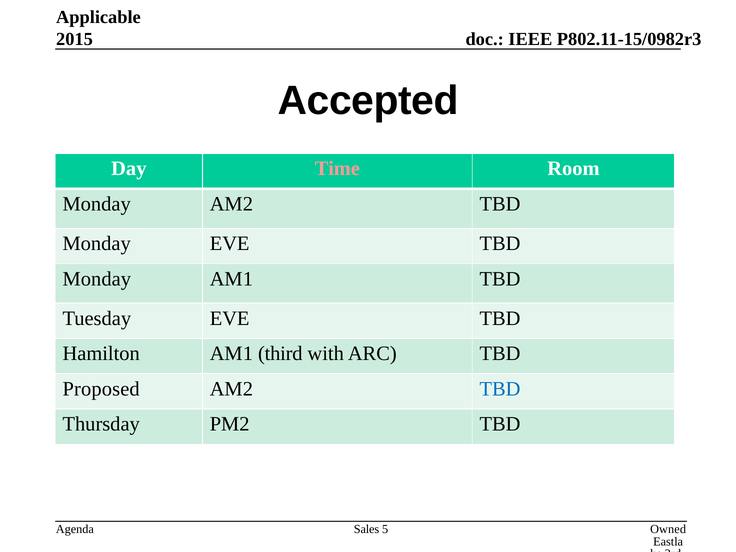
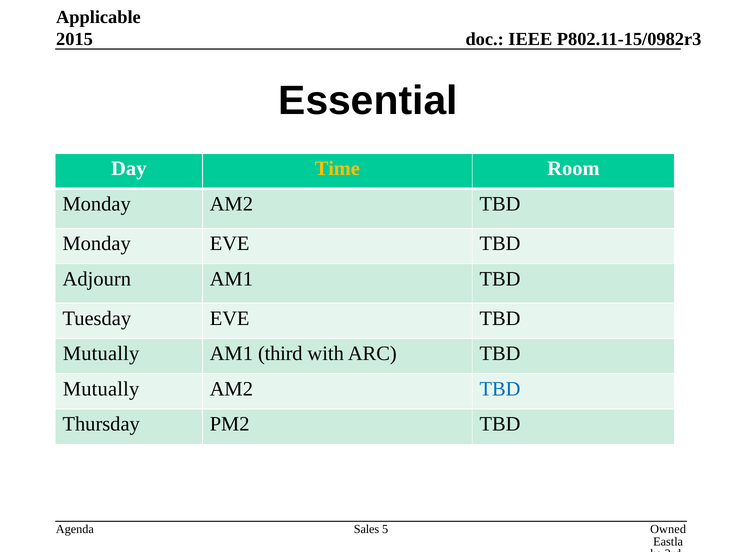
Accepted: Accepted -> Essential
Time colour: pink -> yellow
Monday at (97, 279): Monday -> Adjourn
Hamilton at (101, 354): Hamilton -> Mutually
Proposed at (101, 389): Proposed -> Mutually
